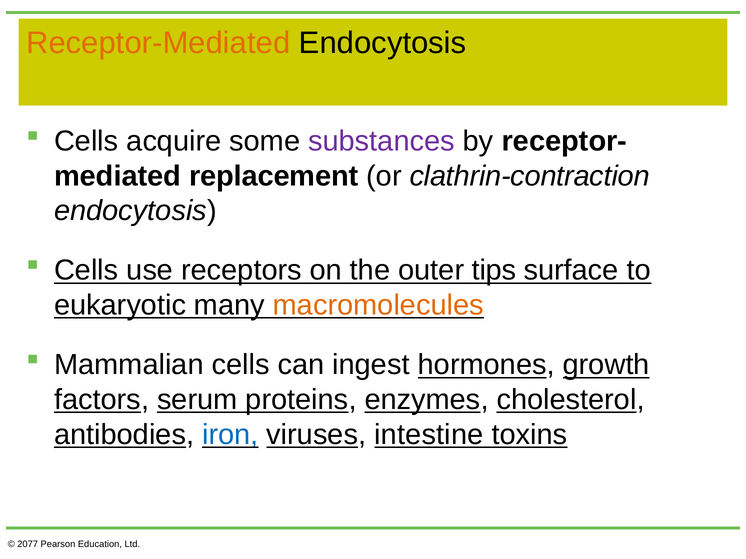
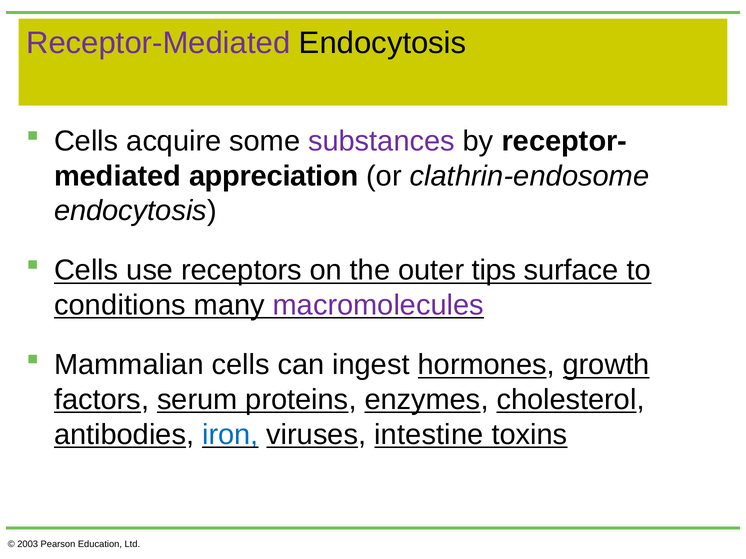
Receptor-Mediated colour: orange -> purple
replacement: replacement -> appreciation
clathrin-contraction: clathrin-contraction -> clathrin-endosome
eukaryotic: eukaryotic -> conditions
macromolecules colour: orange -> purple
2077: 2077 -> 2003
